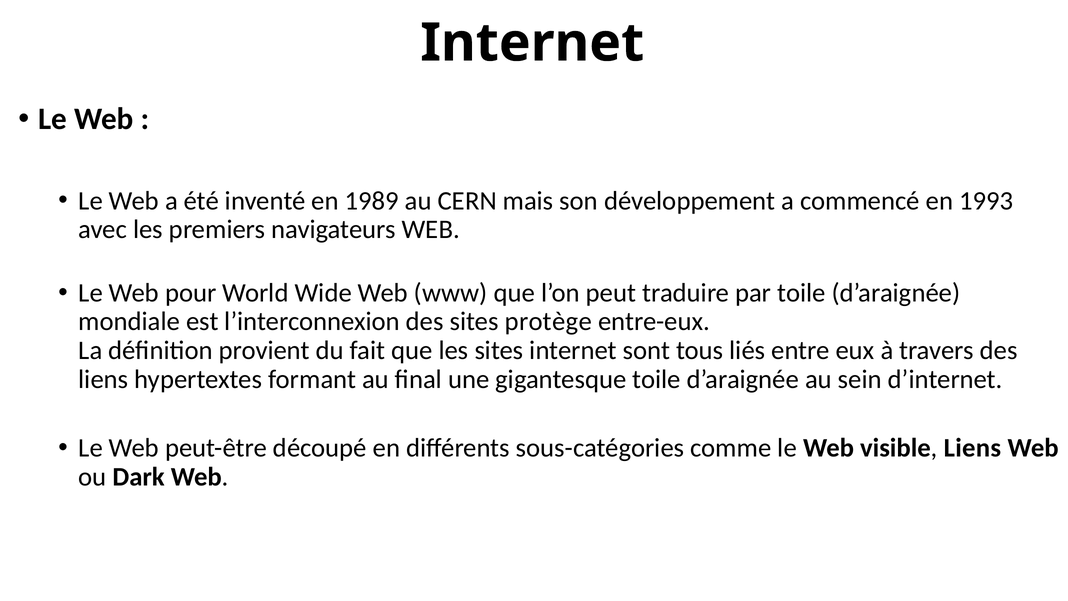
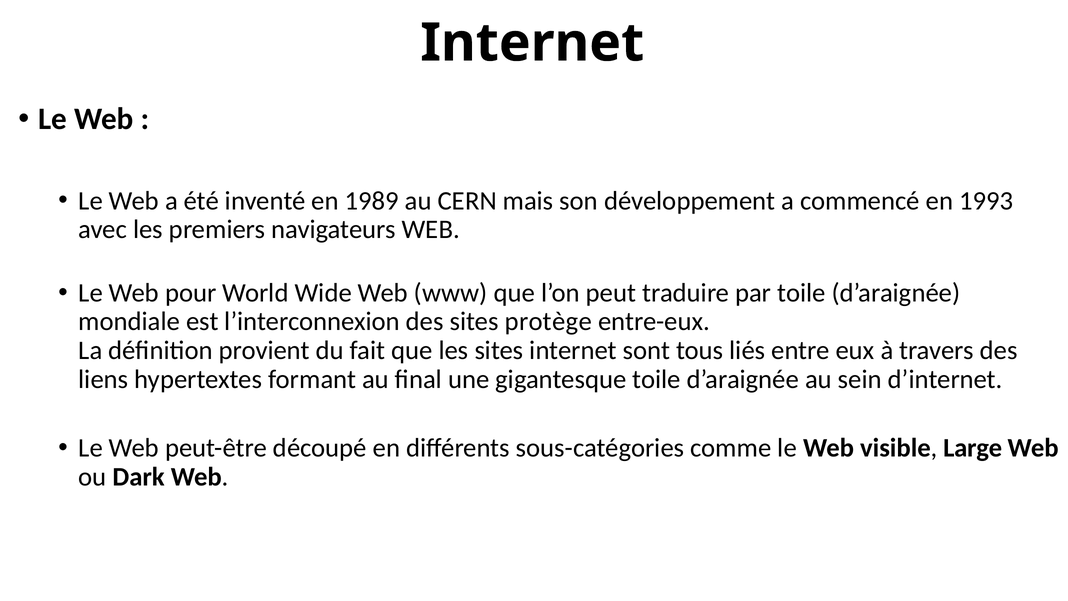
visible Liens: Liens -> Large
